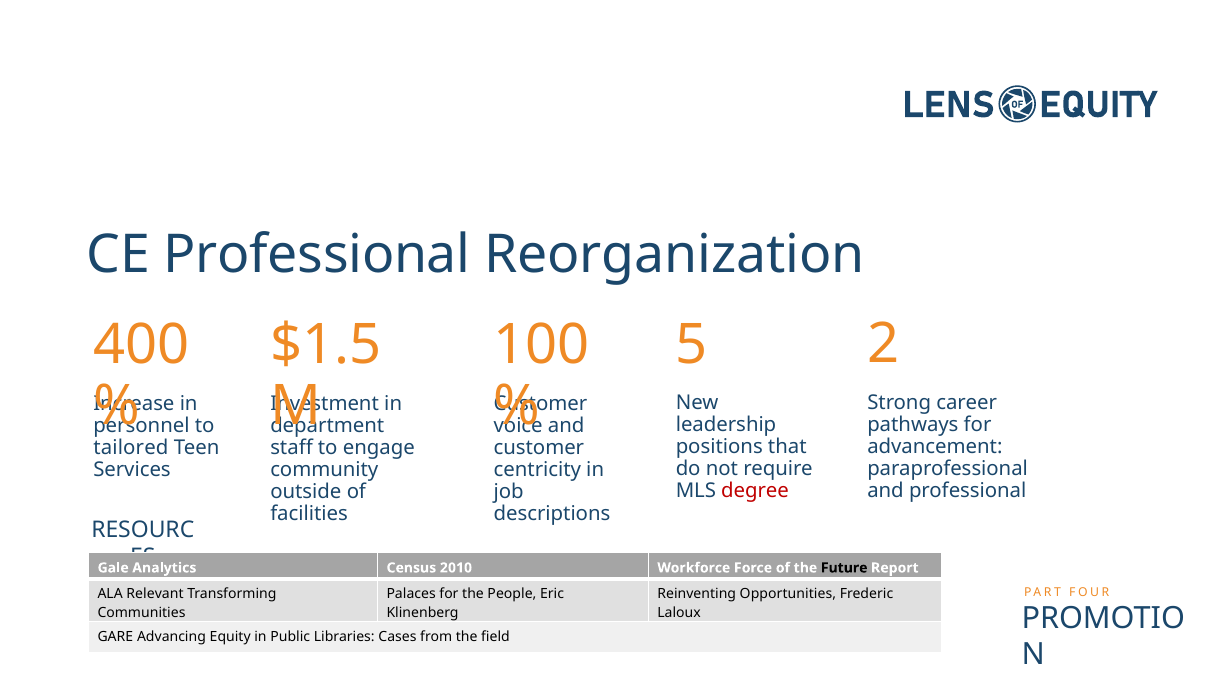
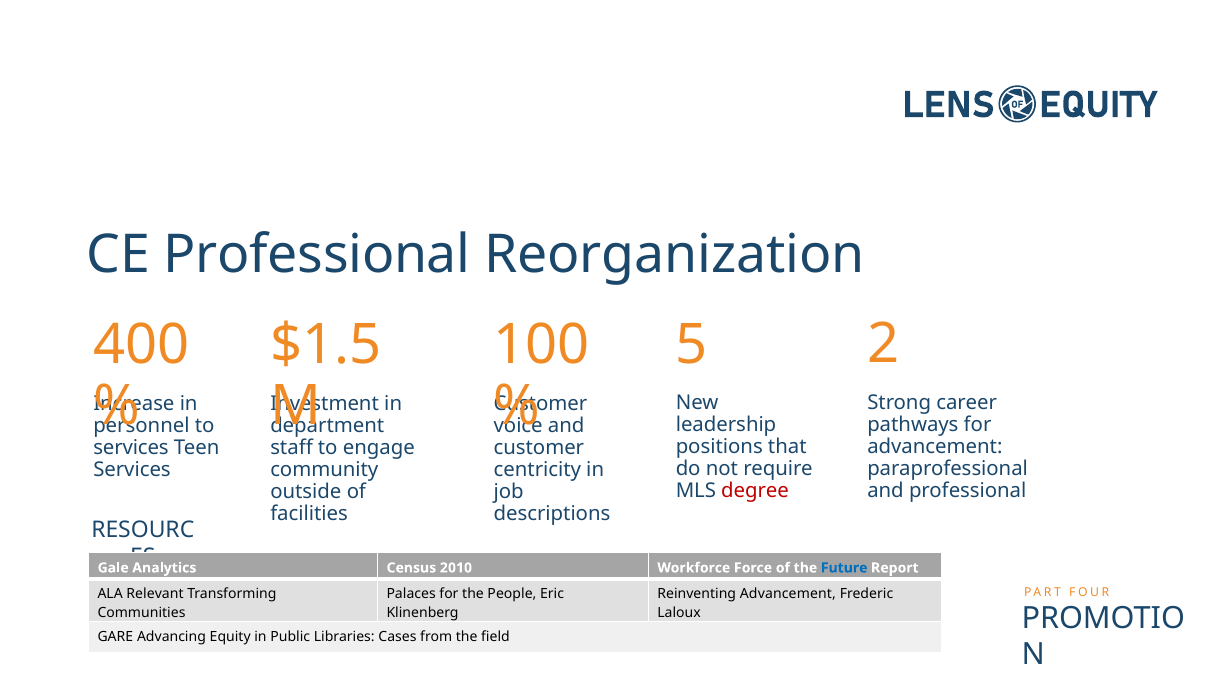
tailored at (131, 448): tailored -> services
Future colour: black -> blue
Reinventing Opportunities: Opportunities -> Advancement
